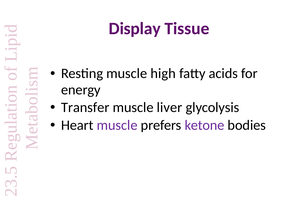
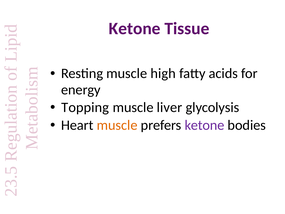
Display at (135, 29): Display -> Ketone
Transfer: Transfer -> Topping
muscle at (117, 125) colour: purple -> orange
